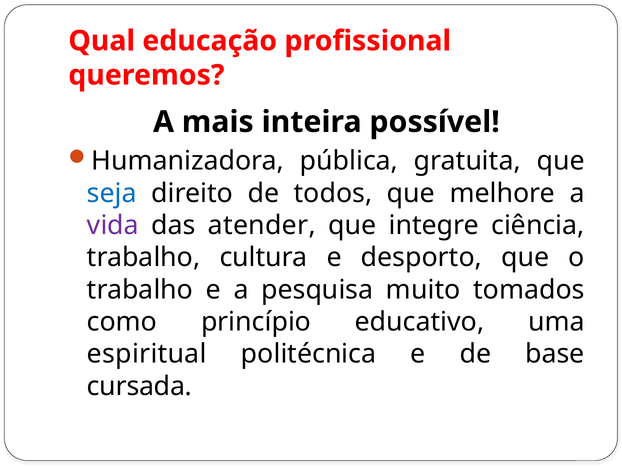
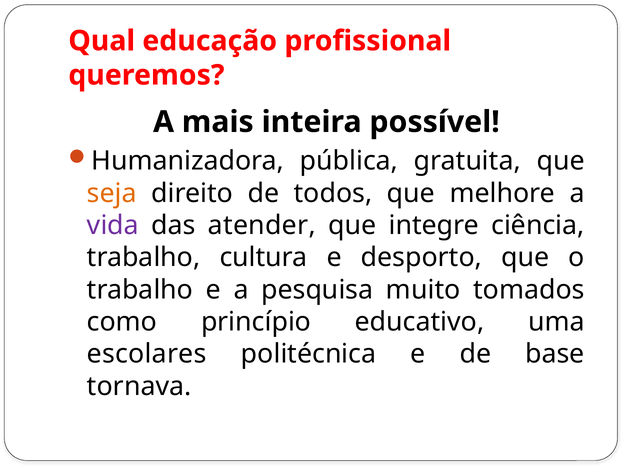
seja colour: blue -> orange
espiritual: espiritual -> escolares
cursada: cursada -> tornava
